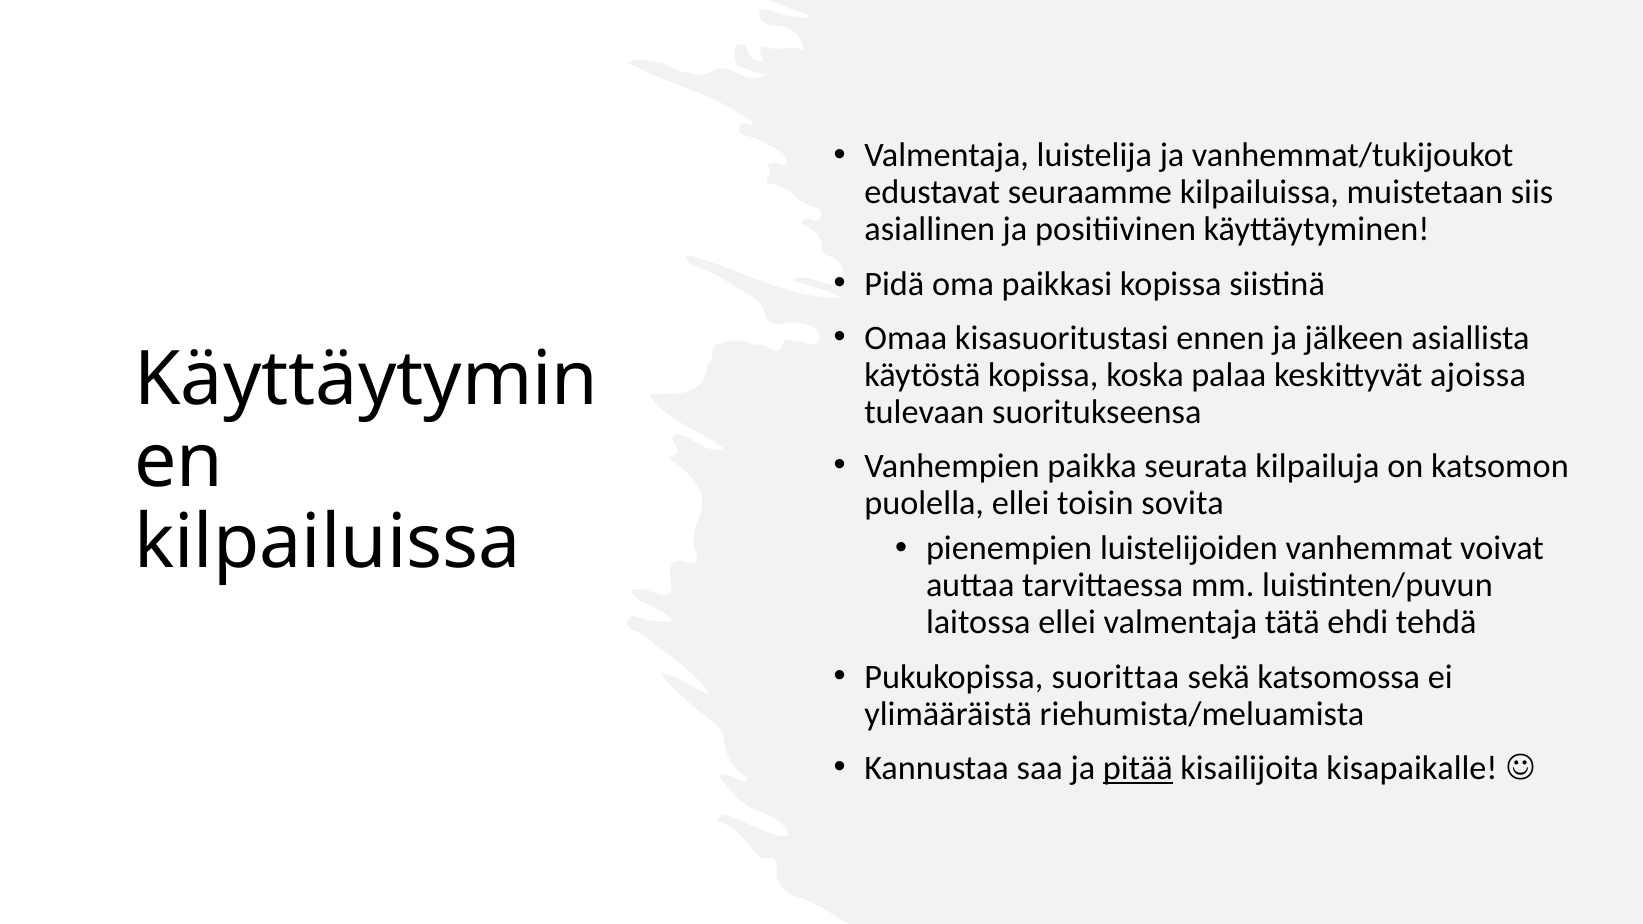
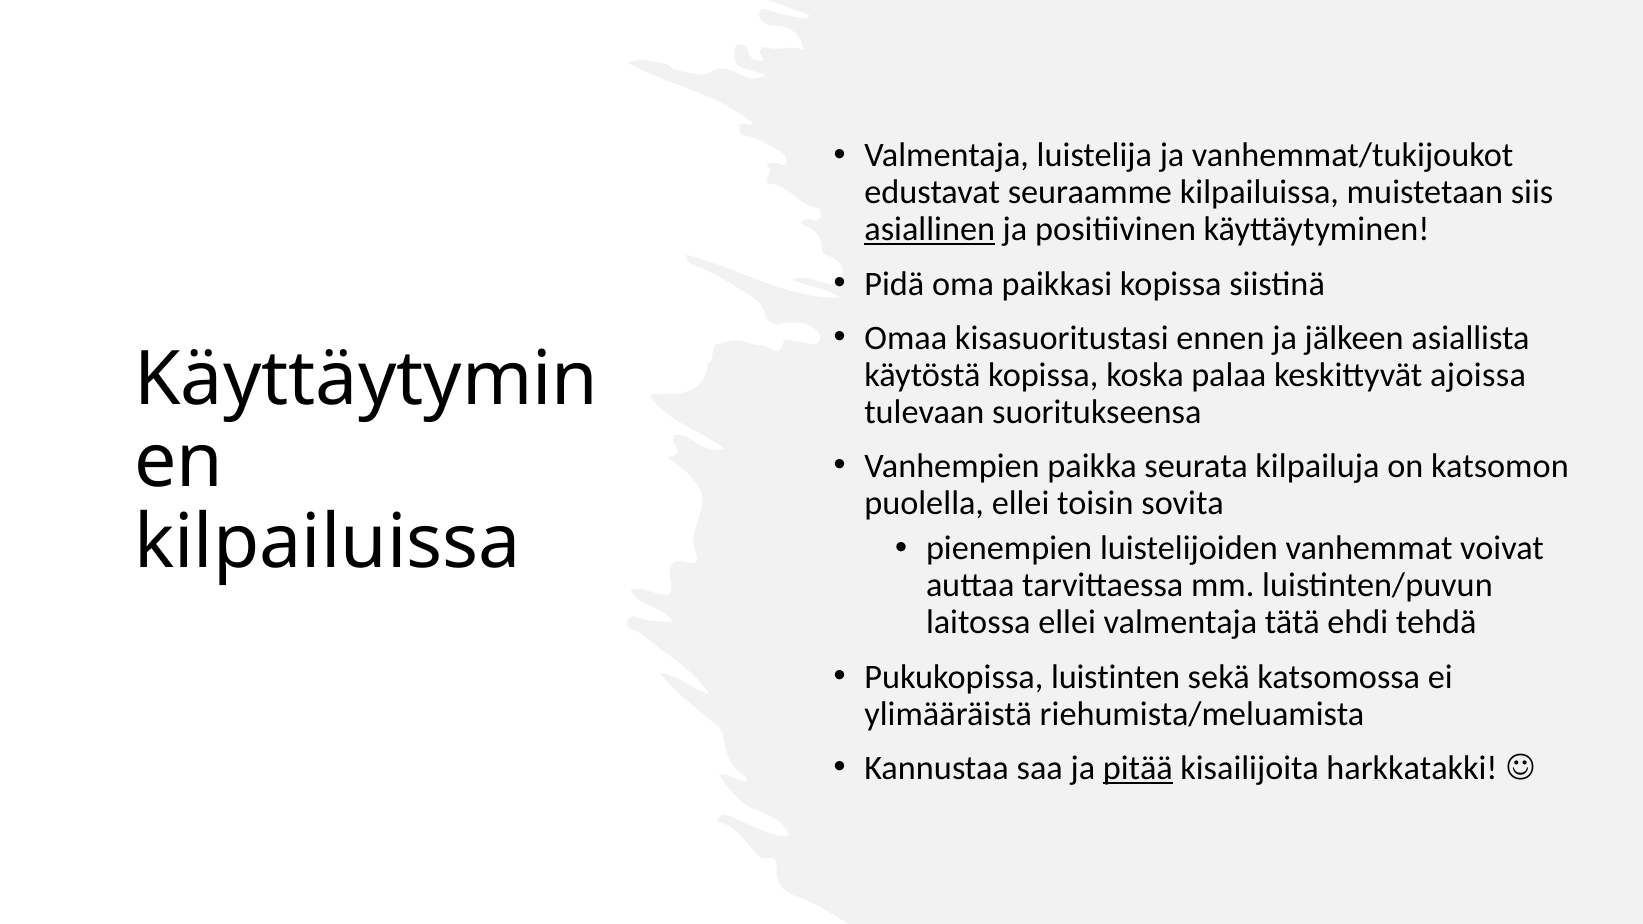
asiallinen underline: none -> present
suorittaa: suorittaa -> luistinten
kisapaikalle: kisapaikalle -> harkkatakki
